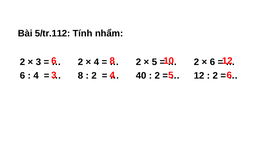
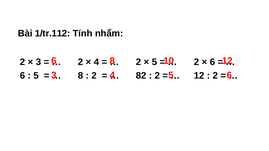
5/tr.112: 5/tr.112 -> 1/tr.112
4 at (36, 76): 4 -> 5
40: 40 -> 82
